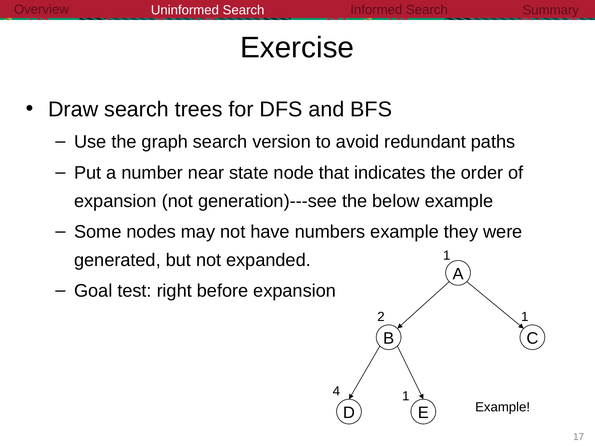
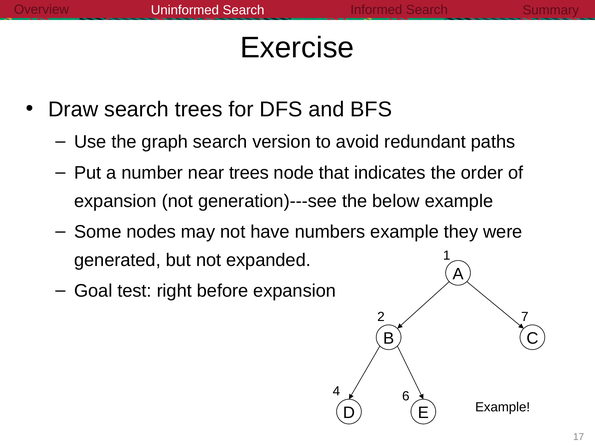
near state: state -> trees
2 1: 1 -> 7
4 1: 1 -> 6
